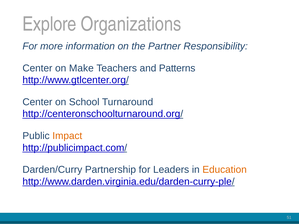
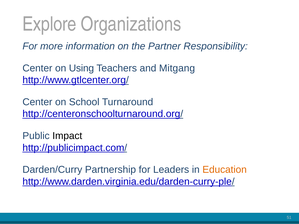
Make: Make -> Using
Patterns: Patterns -> Mitgang
Impact colour: orange -> black
